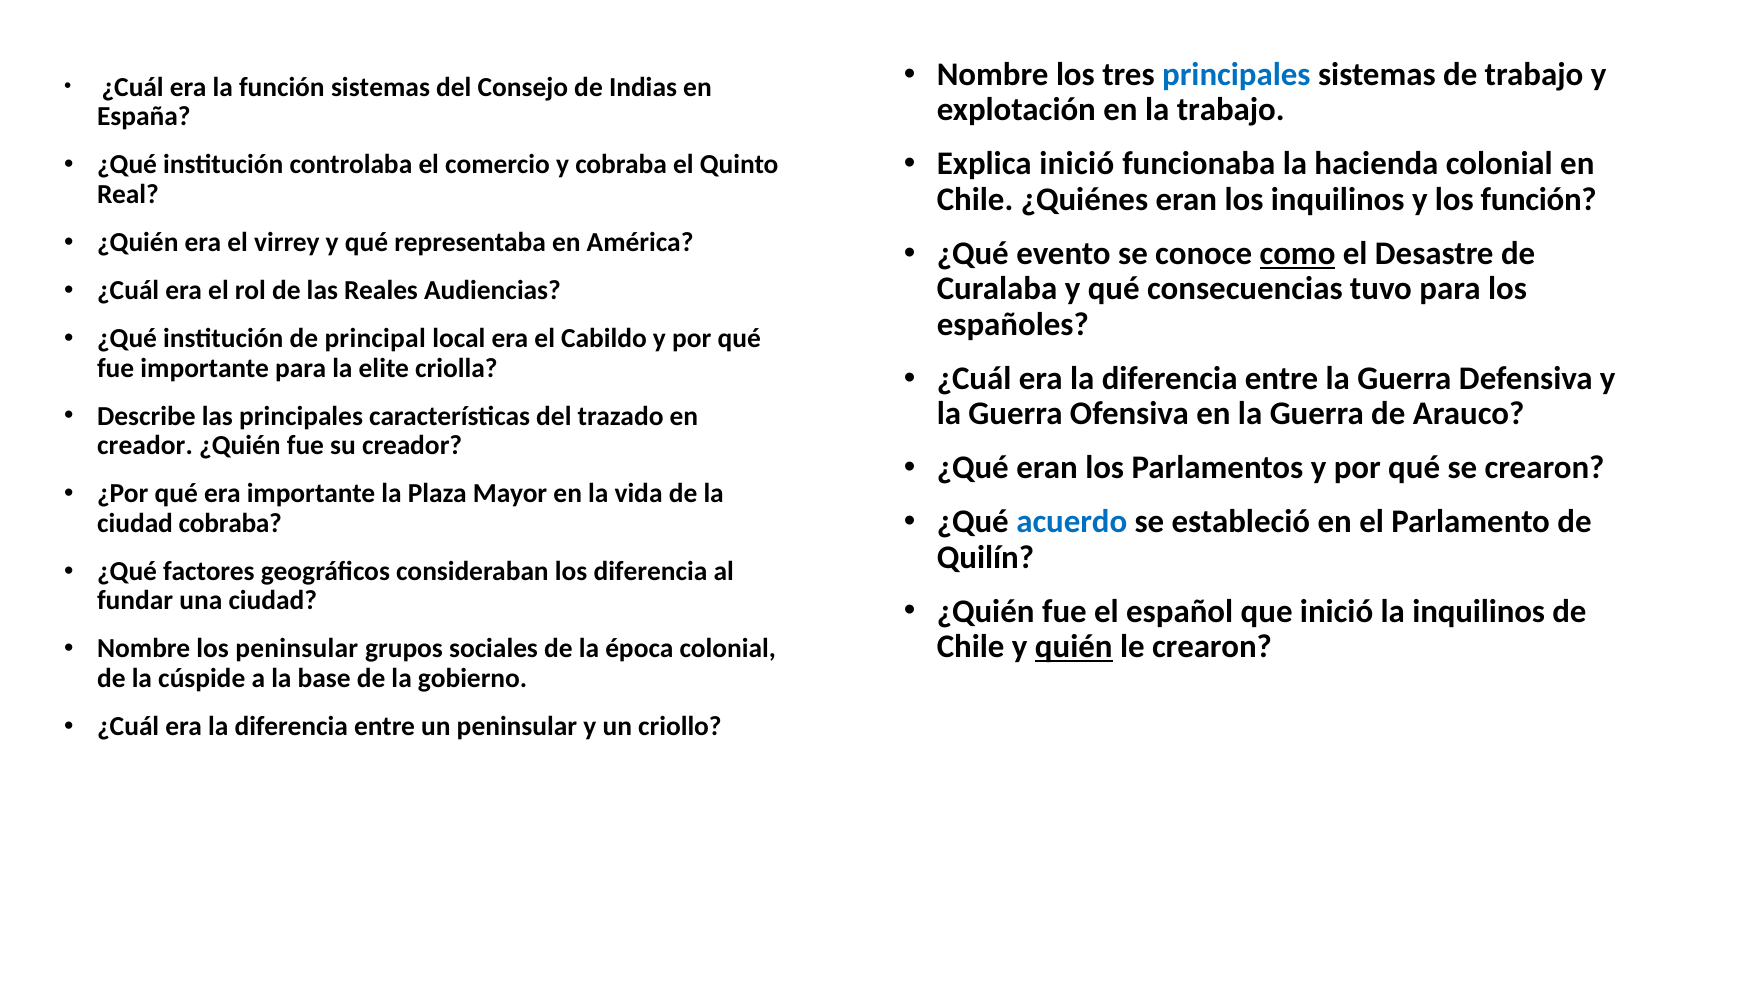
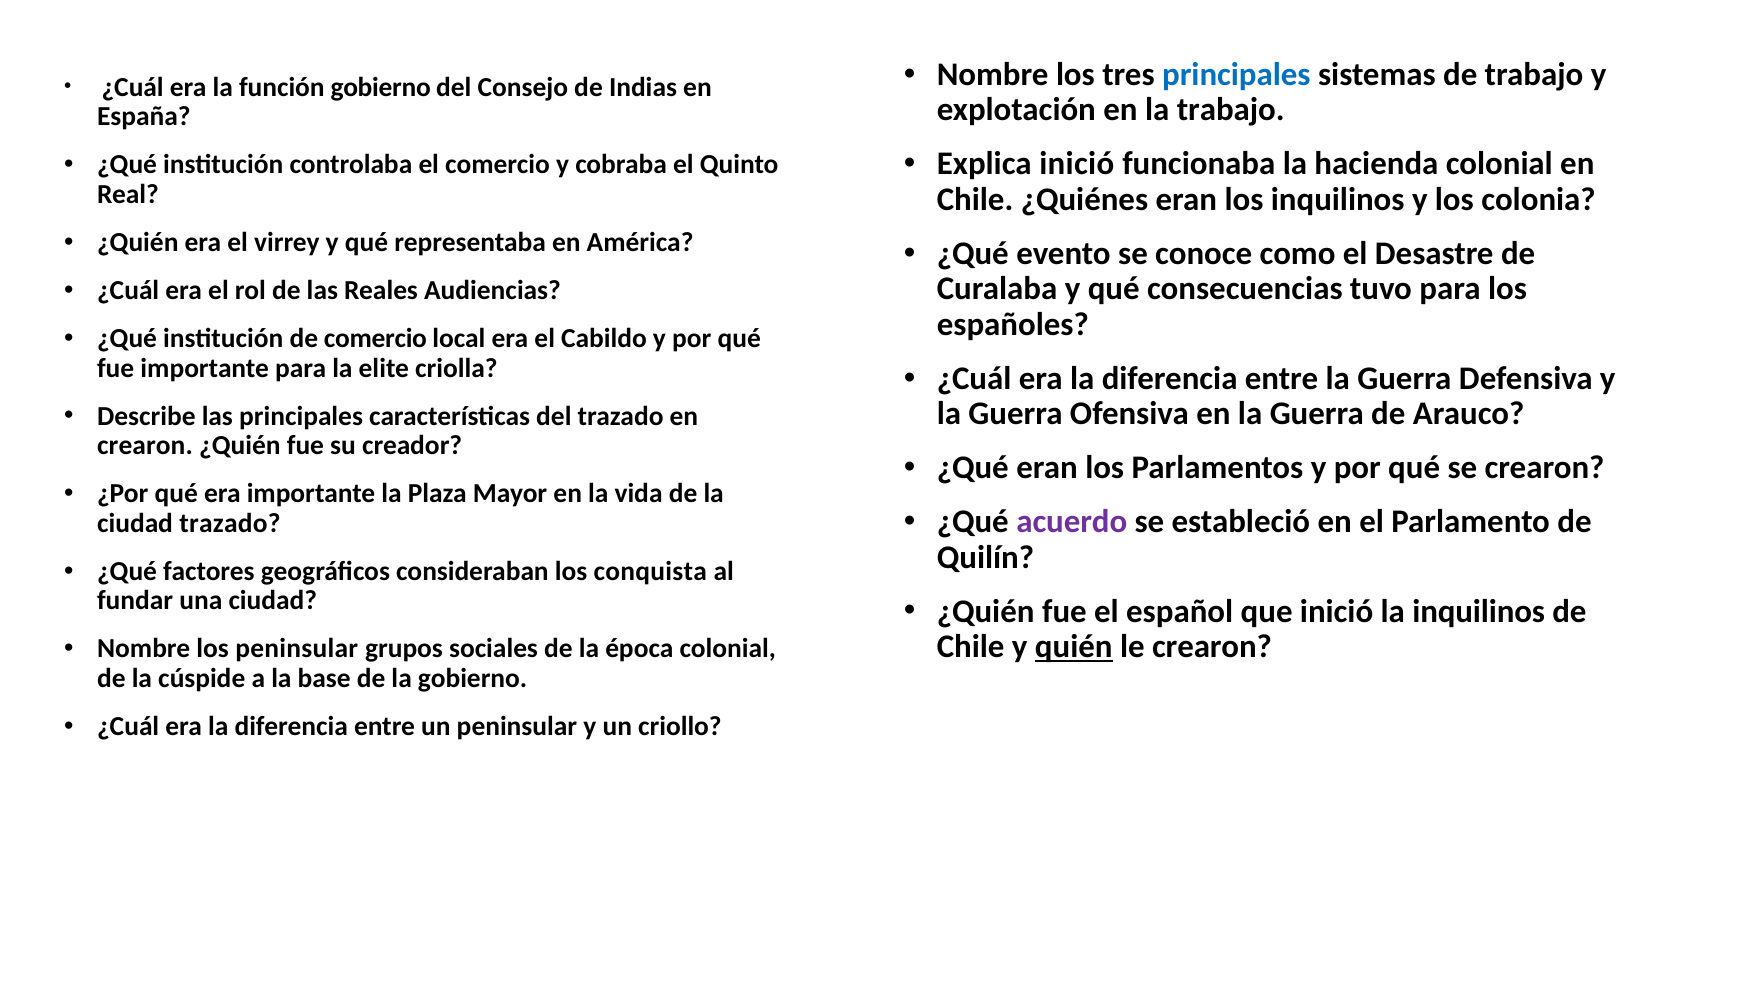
función sistemas: sistemas -> gobierno
los función: función -> colonia
como underline: present -> none
de principal: principal -> comercio
creador at (145, 446): creador -> crearon
acuerdo colour: blue -> purple
ciudad cobraba: cobraba -> trazado
los diferencia: diferencia -> conquista
